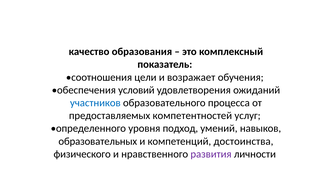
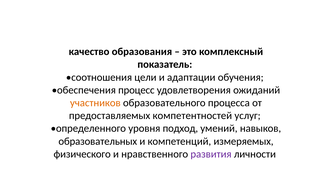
возражает: возражает -> адаптации
условий: условий -> процесс
участников colour: blue -> orange
достоинства: достоинства -> измеряемых
